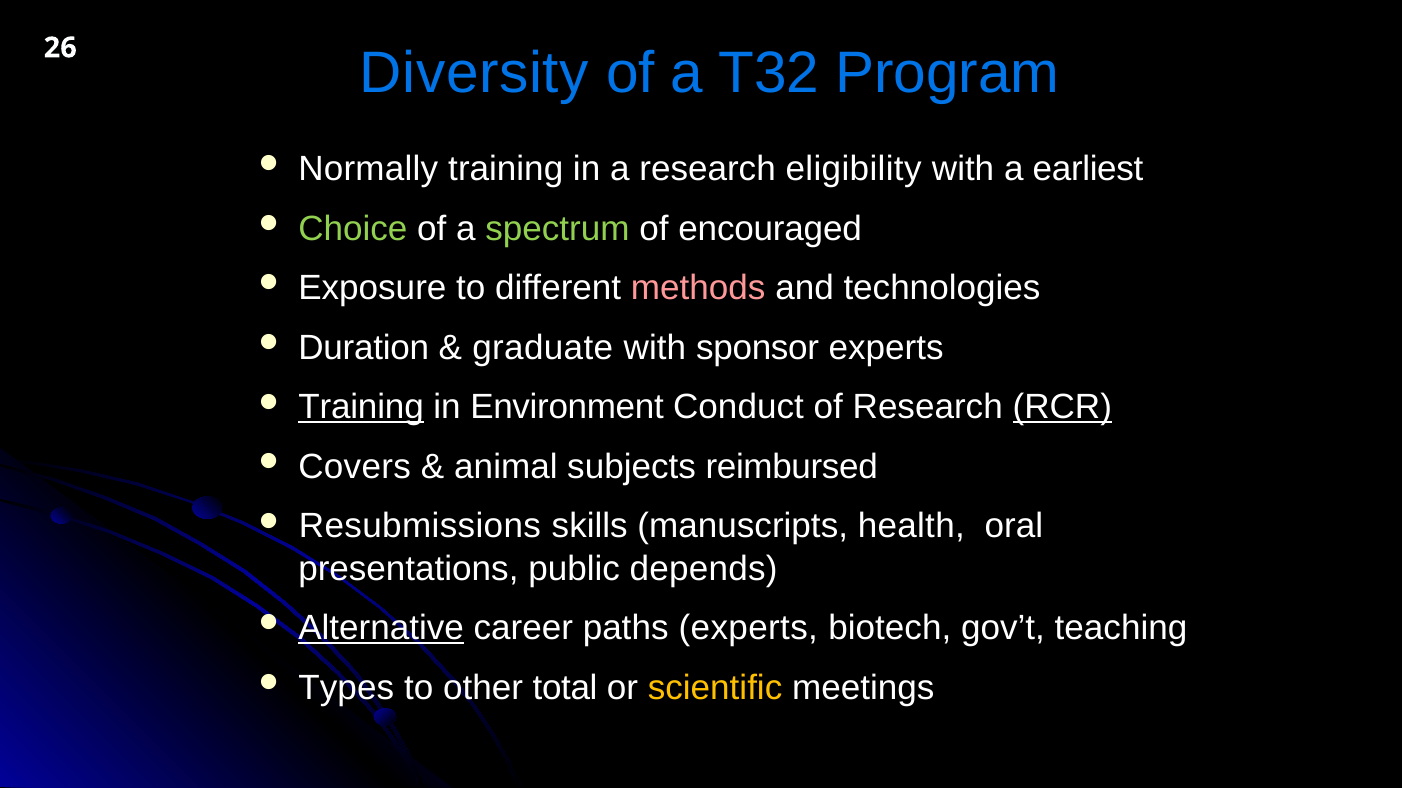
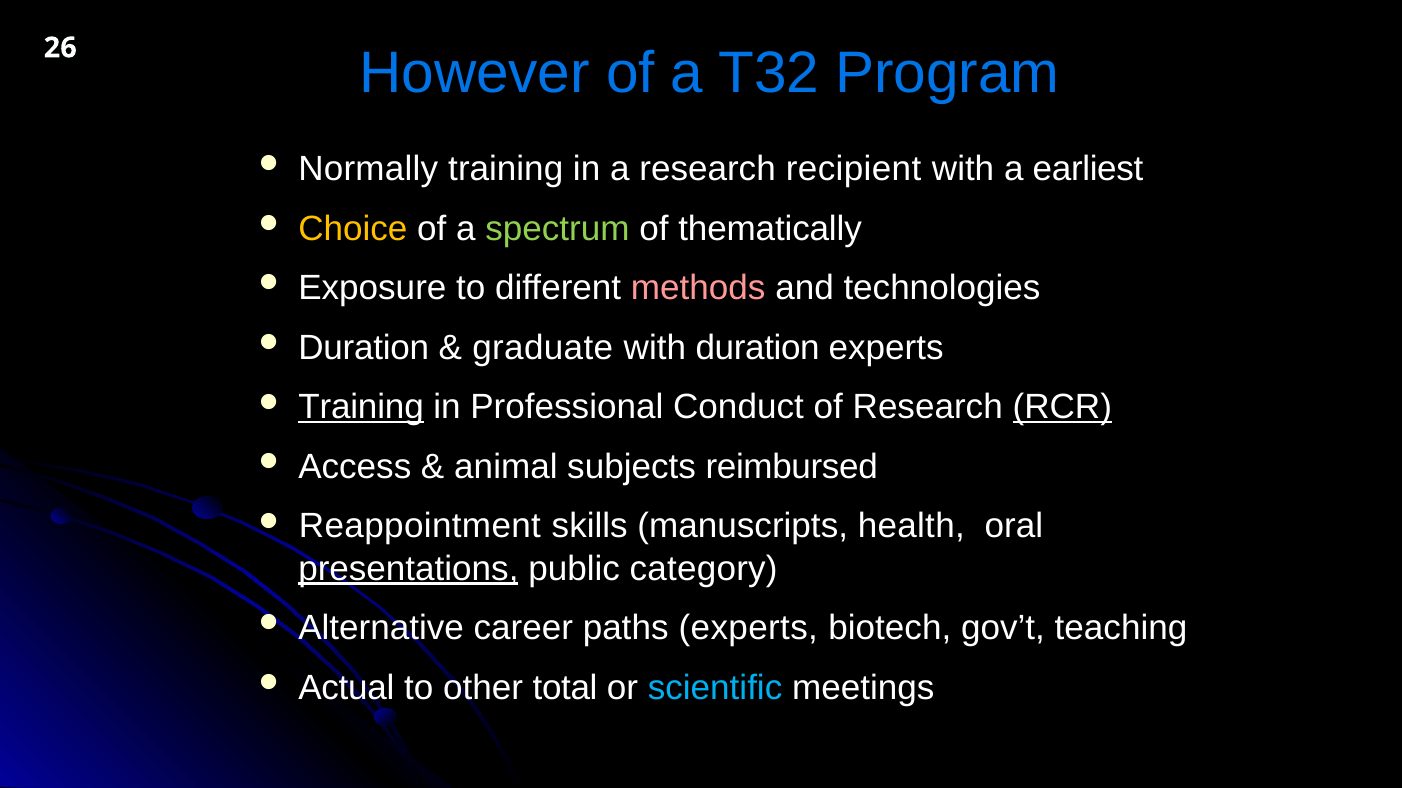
Diversity: Diversity -> However
eligibility: eligibility -> recipient
Choice colour: light green -> yellow
encouraged: encouraged -> thematically
with sponsor: sponsor -> duration
Environment: Environment -> Professional
Covers: Covers -> Access
Resubmissions: Resubmissions -> Reappointment
presentations underline: none -> present
depends: depends -> category
Alternative underline: present -> none
Types: Types -> Actual
scientific colour: yellow -> light blue
